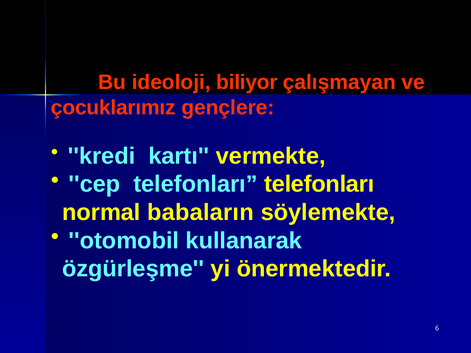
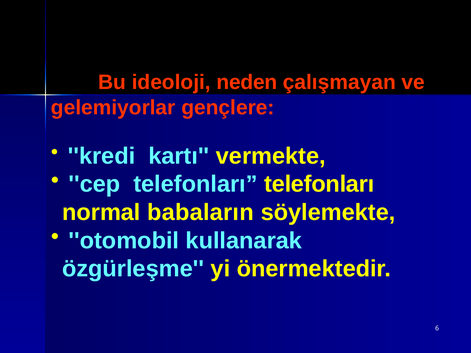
biliyor: biliyor -> neden
çocuklarımız: çocuklarımız -> gelemiyorlar
